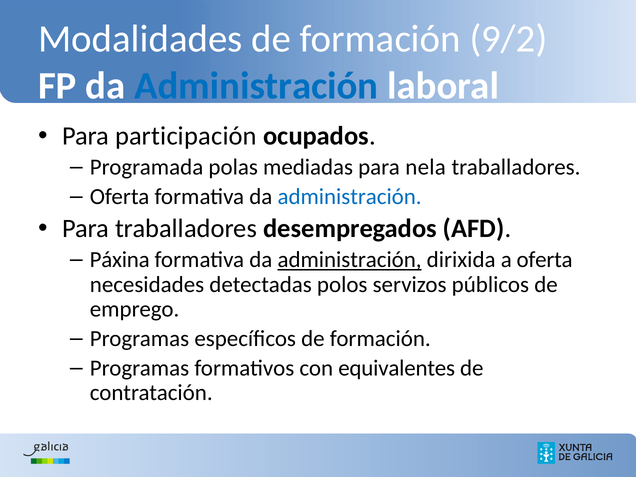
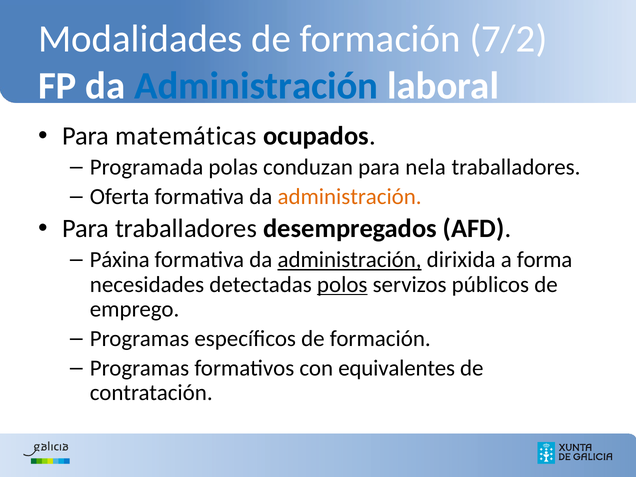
9/2: 9/2 -> 7/2
participación: participación -> matemáticas
mediadas: mediadas -> conduzan
administración at (350, 196) colour: blue -> orange
a oferta: oferta -> forma
polos underline: none -> present
